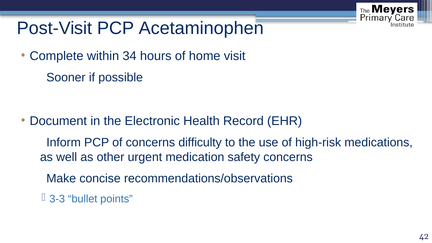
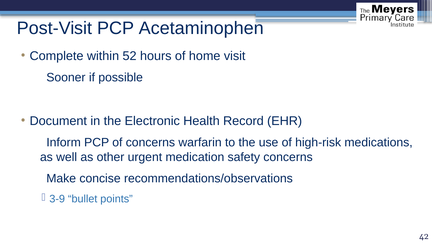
34: 34 -> 52
difficulty: difficulty -> warfarin
3-3: 3-3 -> 3-9
